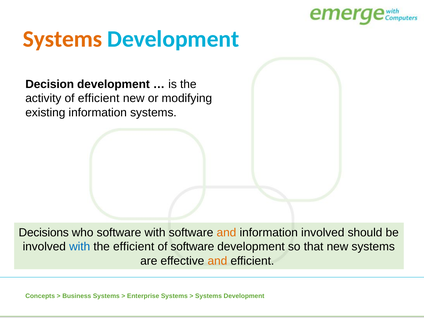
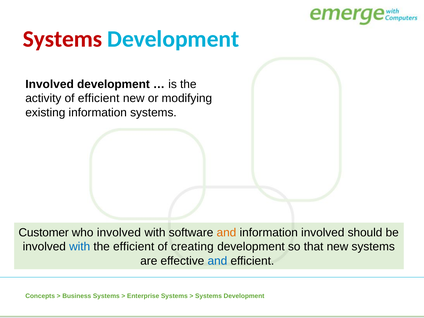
Systems at (63, 39) colour: orange -> red
Decision at (50, 84): Decision -> Involved
Decisions: Decisions -> Customer
who software: software -> involved
of software: software -> creating
and at (217, 261) colour: orange -> blue
